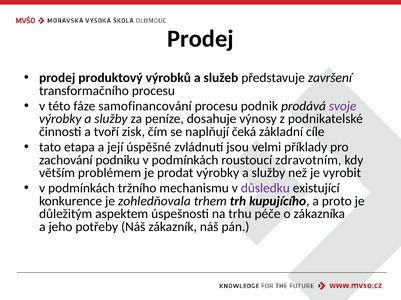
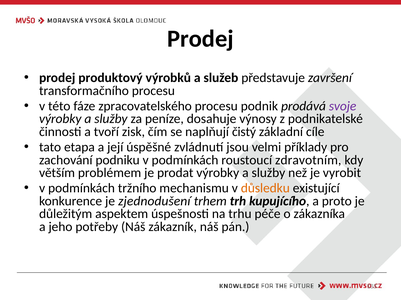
samofinancování: samofinancování -> zpracovatelského
čeká: čeká -> čistý
důsledku colour: purple -> orange
zohledňovala: zohledňovala -> zjednodušení
